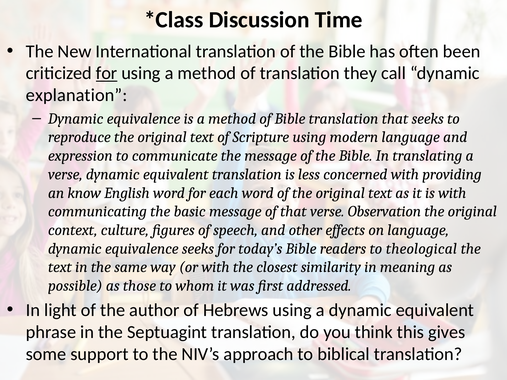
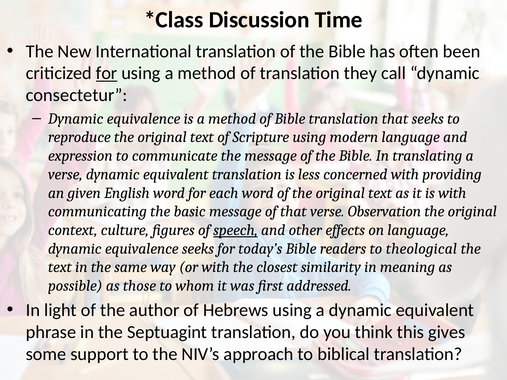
explanation: explanation -> consectetur
know: know -> given
speech underline: none -> present
